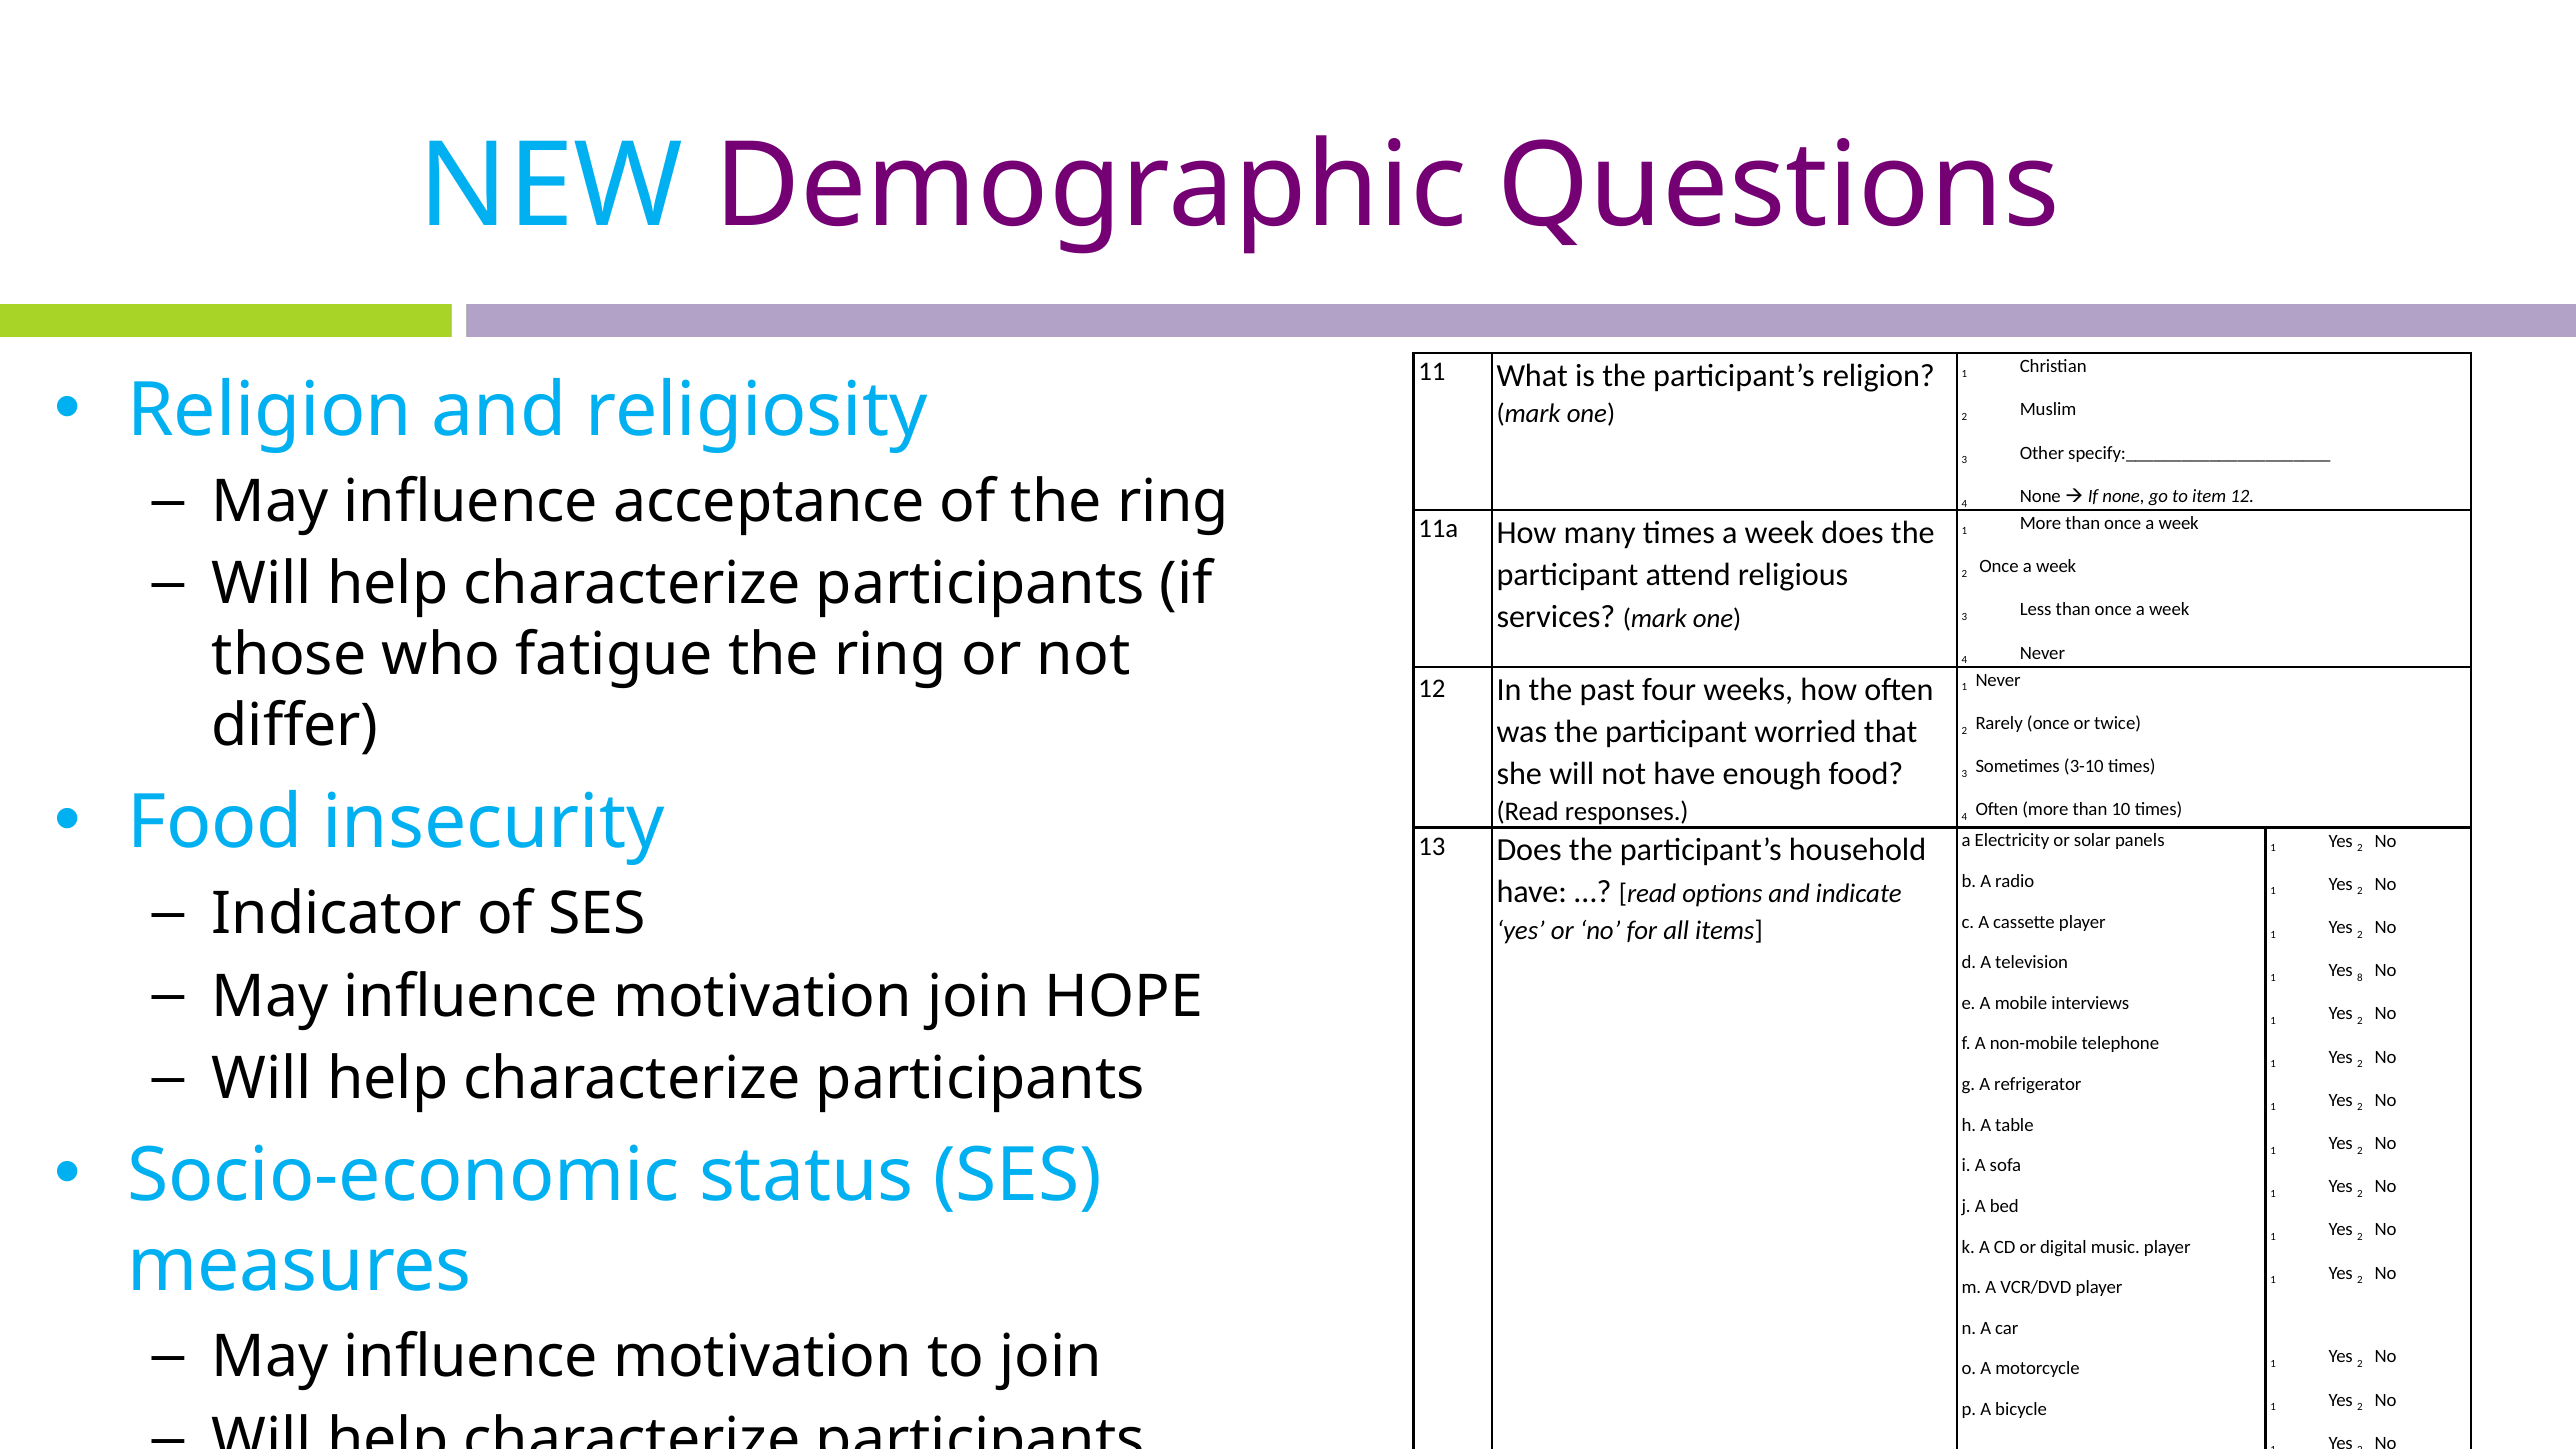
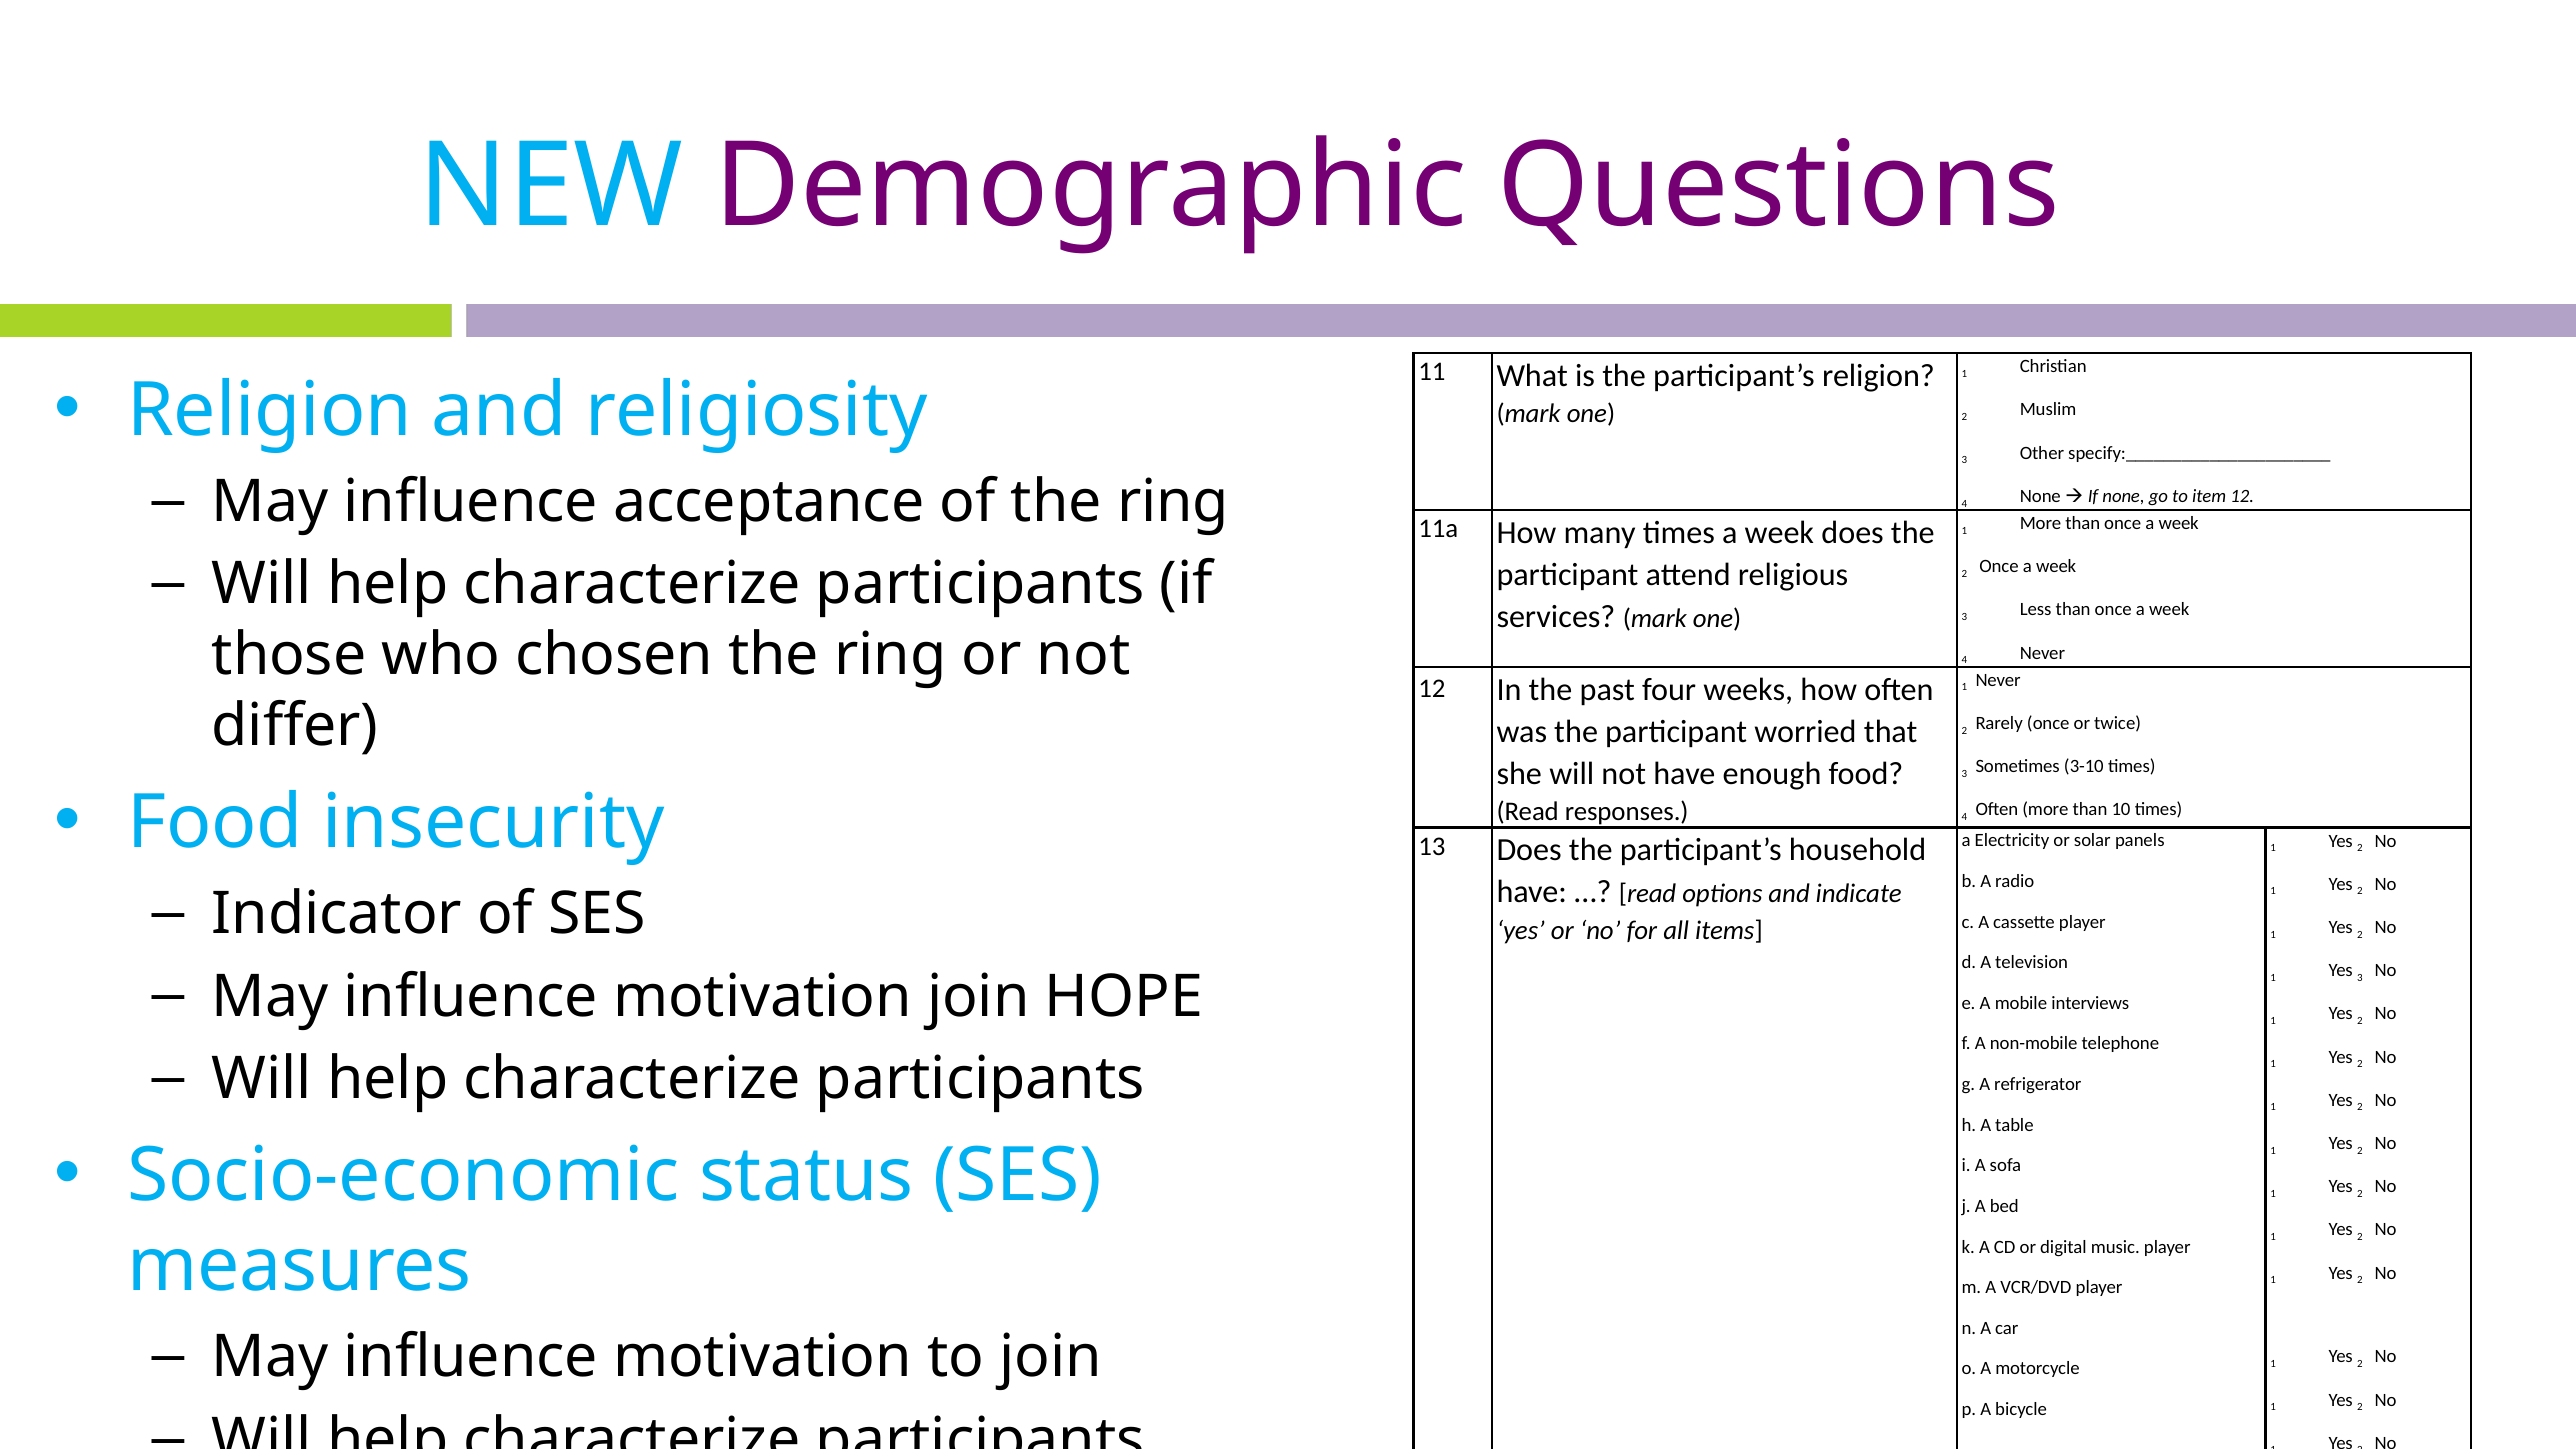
fatigue: fatigue -> chosen
Yes 8: 8 -> 3
